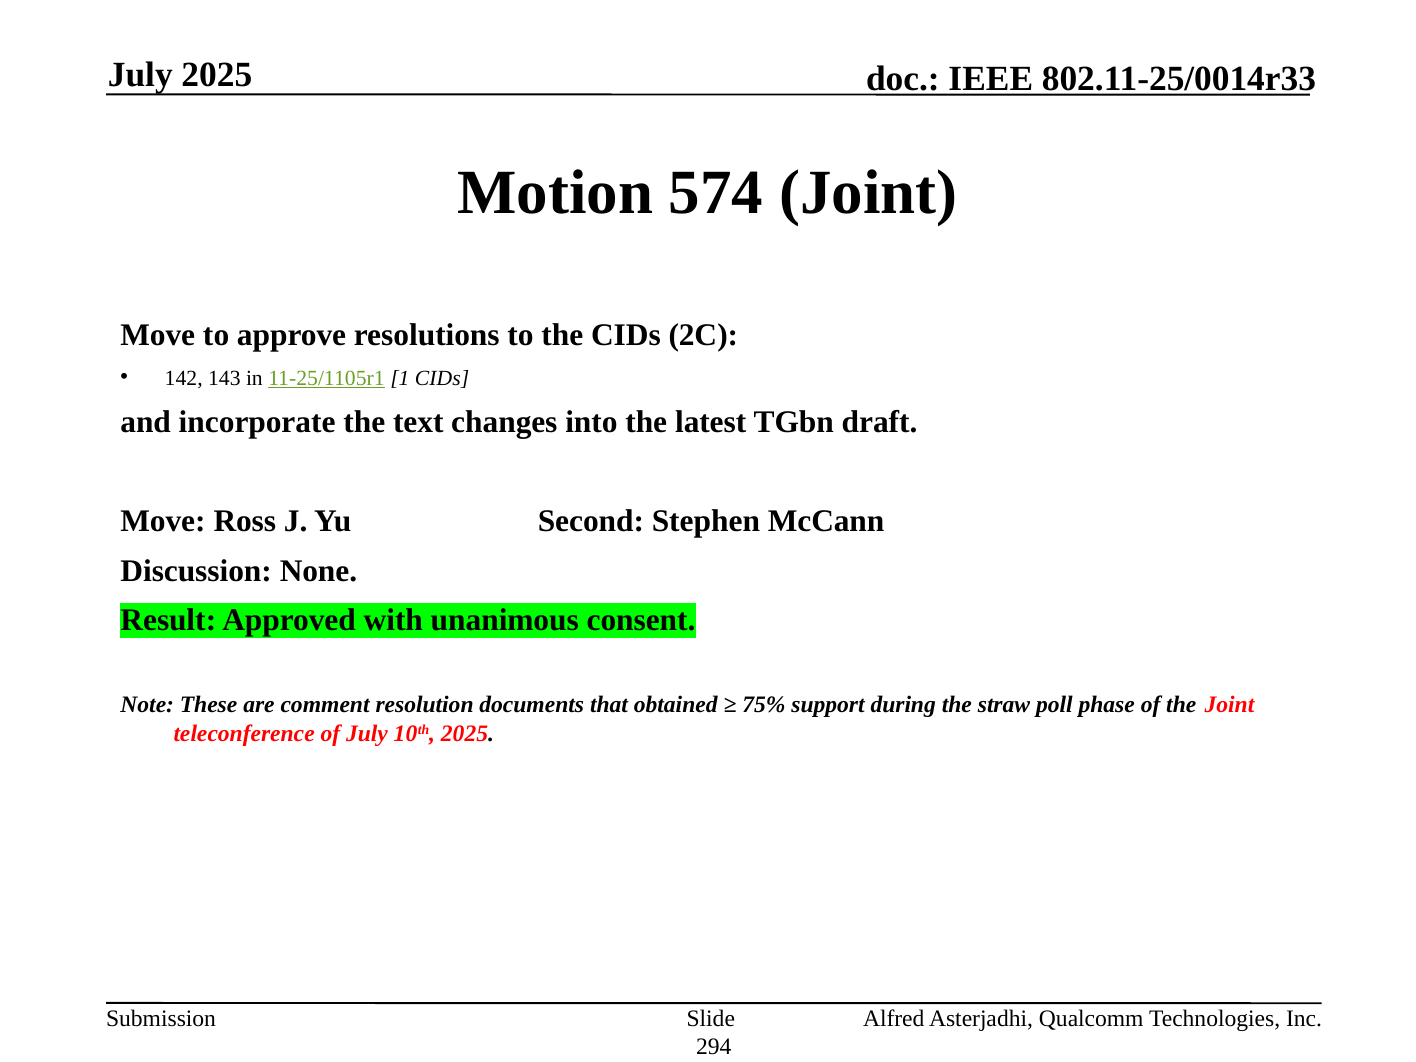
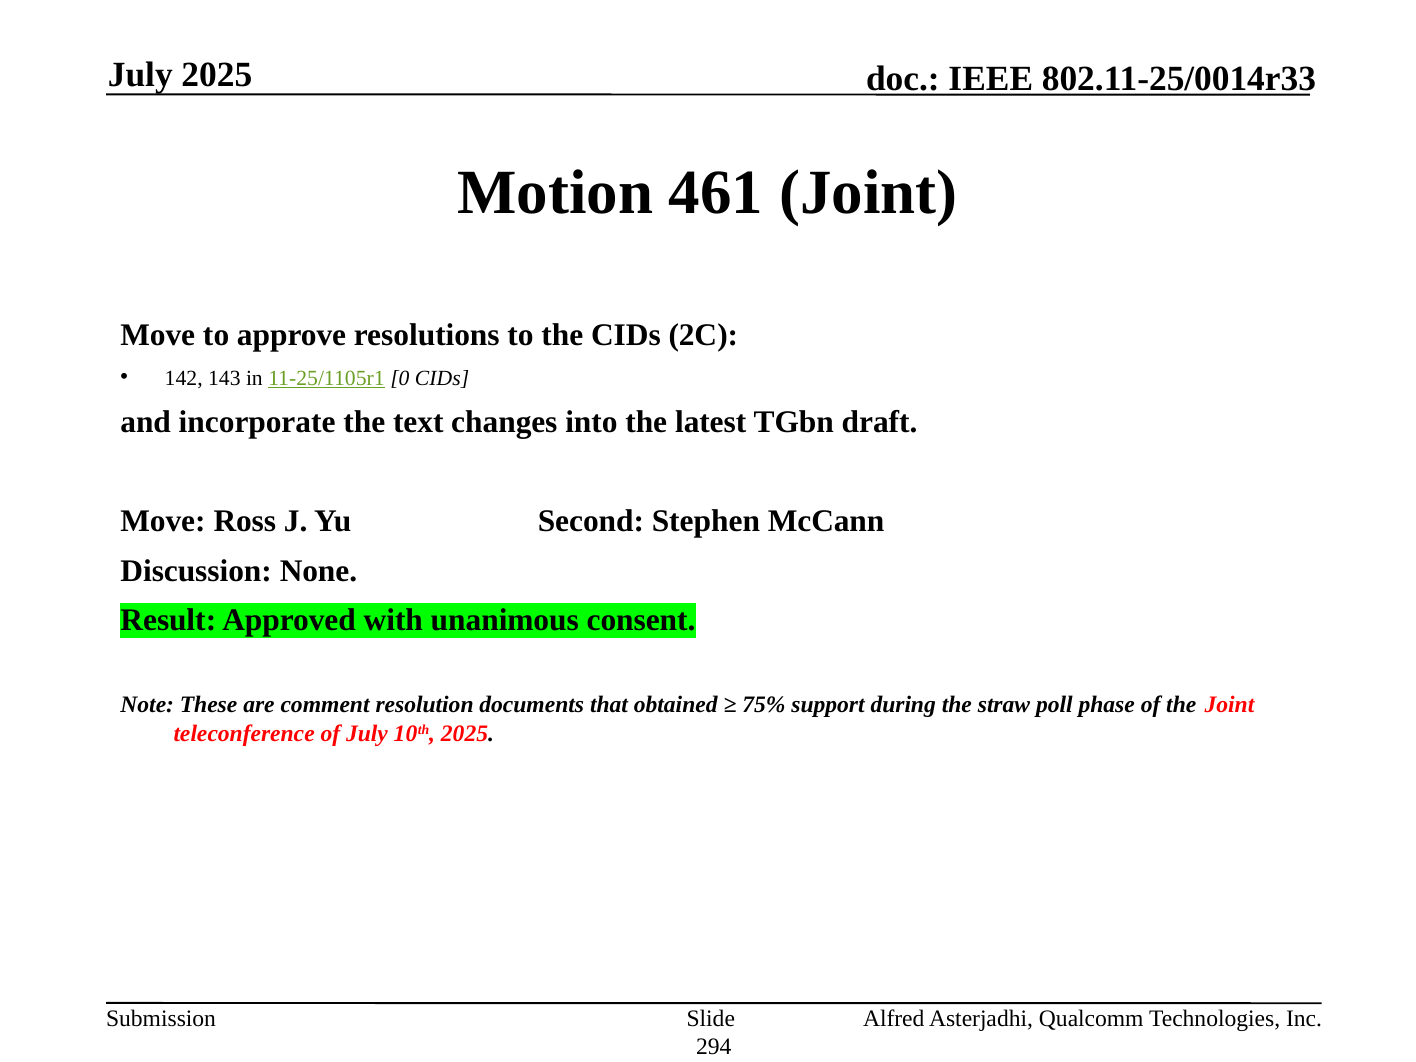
574: 574 -> 461
1: 1 -> 0
